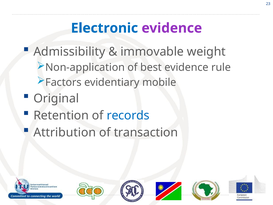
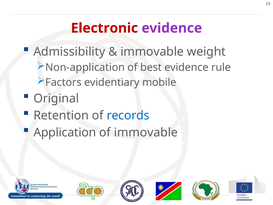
Electronic colour: blue -> red
Attribution: Attribution -> Application
of transaction: transaction -> immovable
